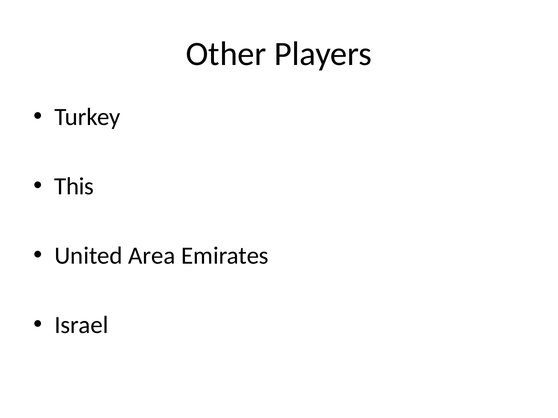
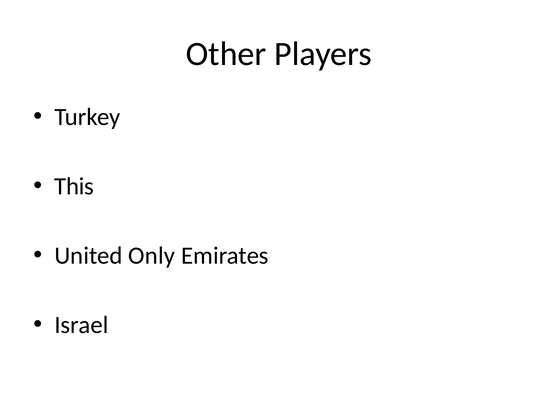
Area: Area -> Only
